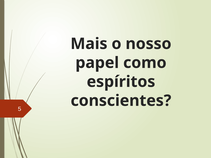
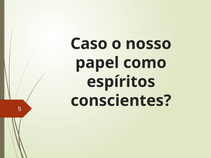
Mais: Mais -> Caso
